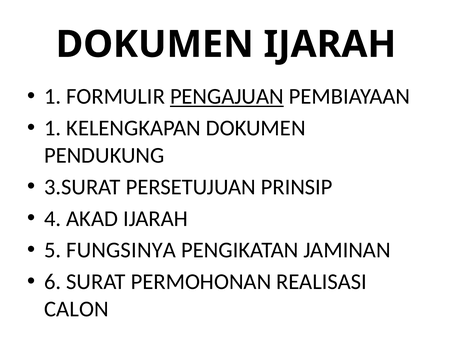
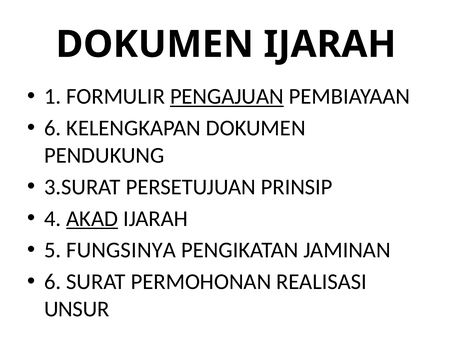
1 at (53, 128): 1 -> 6
AKAD underline: none -> present
CALON: CALON -> UNSUR
